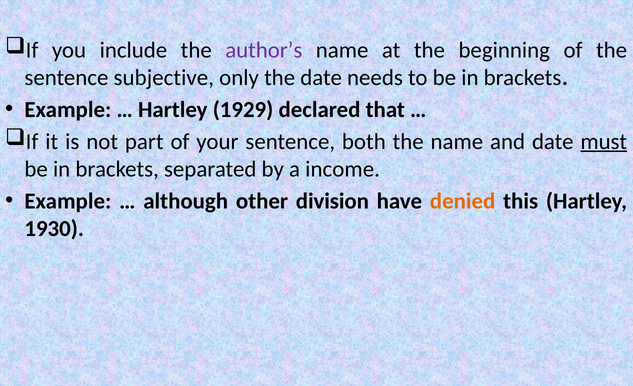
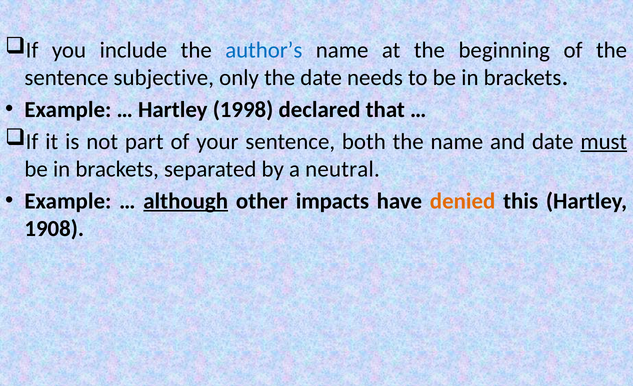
author’s colour: purple -> blue
1929: 1929 -> 1998
income: income -> neutral
although underline: none -> present
division: division -> impacts
1930: 1930 -> 1908
